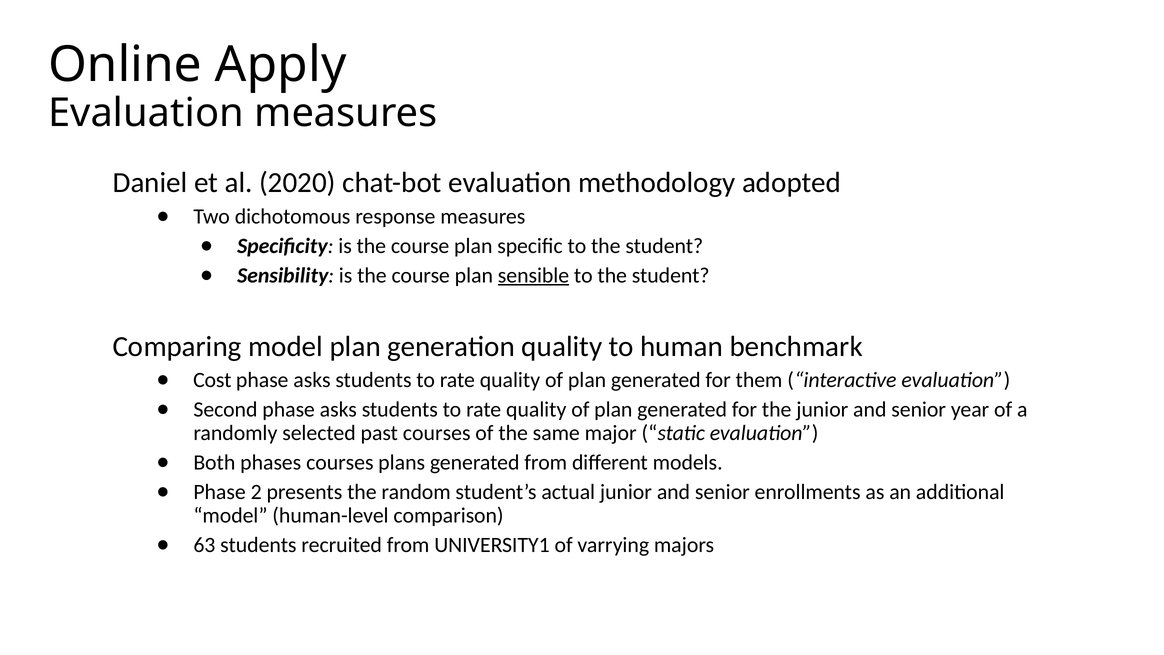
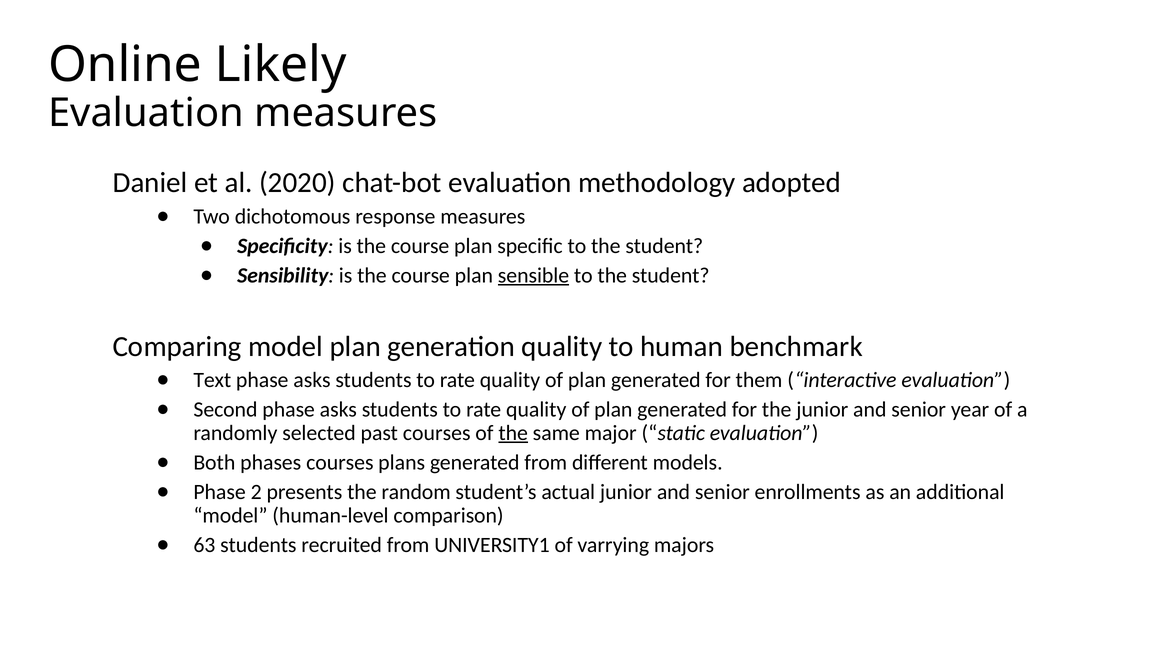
Apply: Apply -> Likely
Cost: Cost -> Text
the at (513, 433) underline: none -> present
